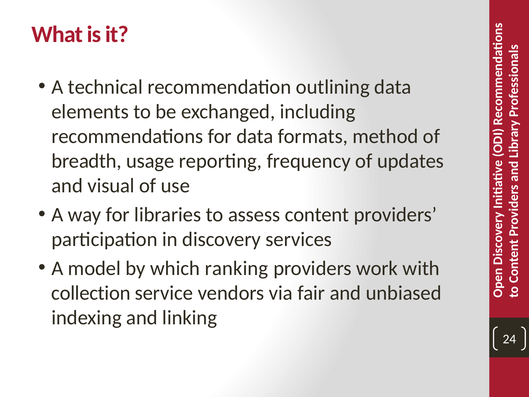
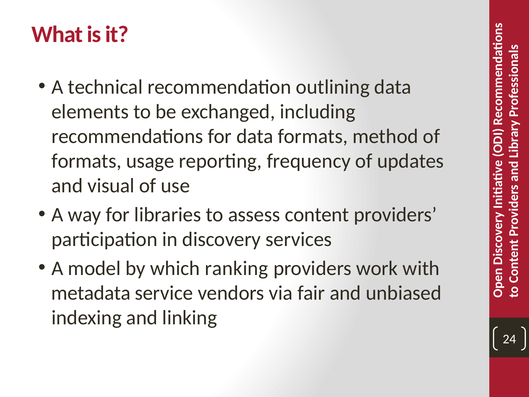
breadth at (87, 161): breadth -> formats
collection: collection -> metadata
